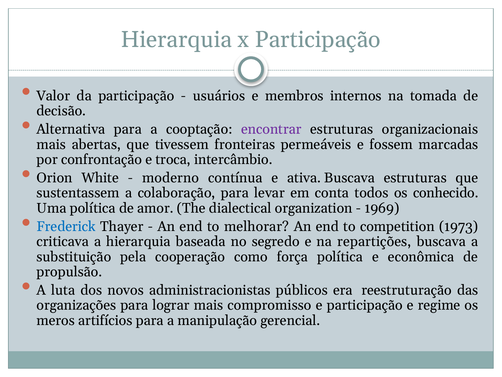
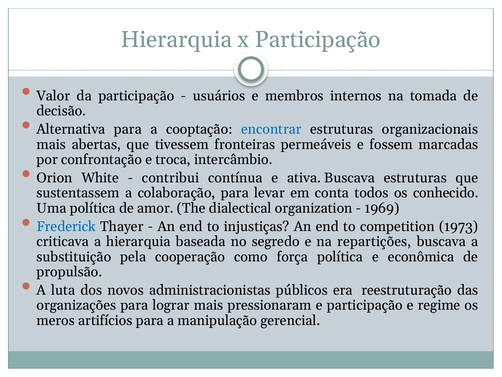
encontrar colour: purple -> blue
moderno: moderno -> contribui
melhorar: melhorar -> injustiças
compromisso: compromisso -> pressionaram
